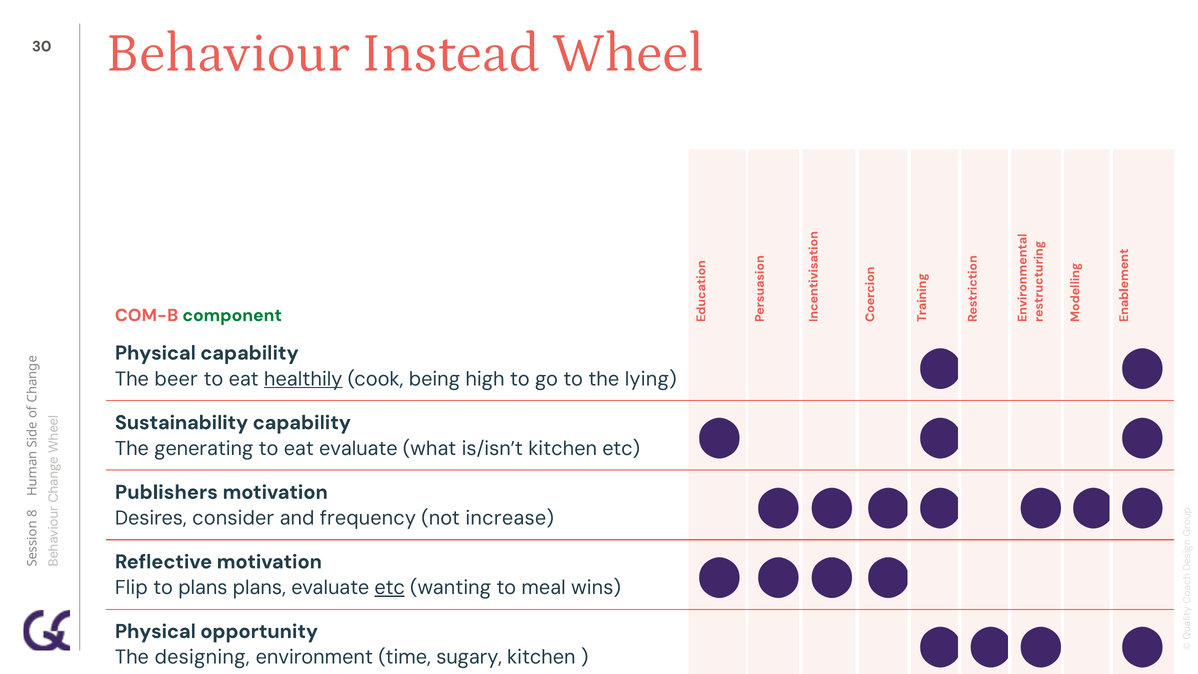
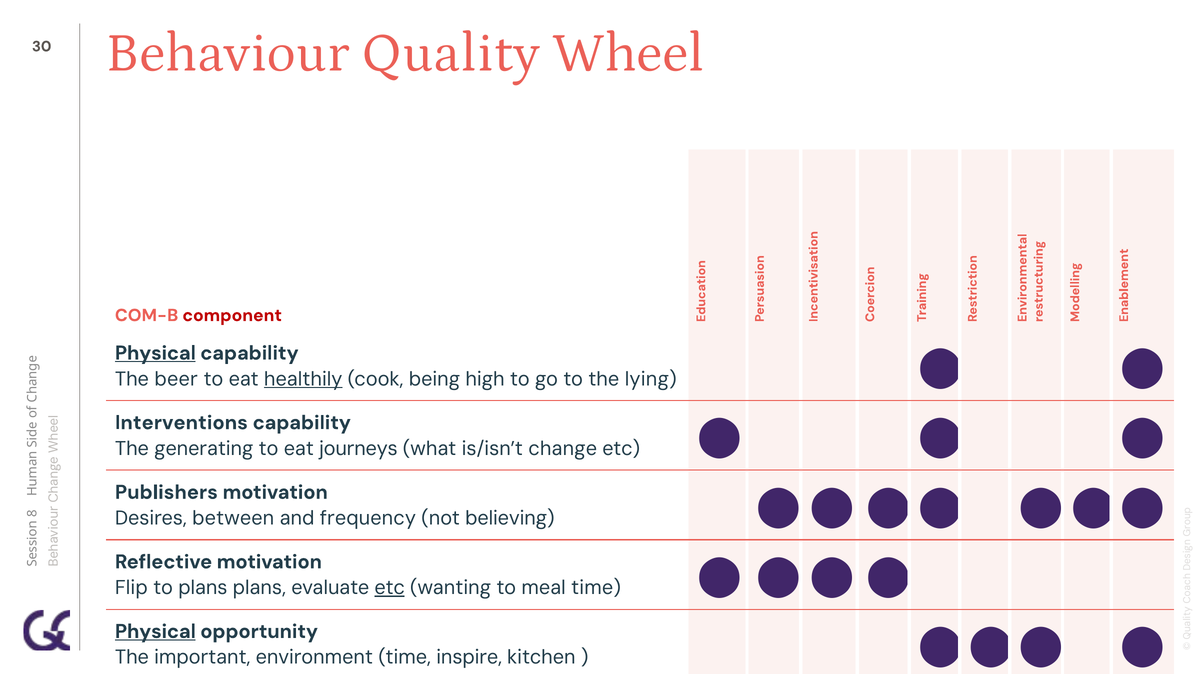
Instead: Instead -> Quality
component colour: green -> red
Physical at (155, 353) underline: none -> present
Sustainability: Sustainability -> Interventions
eat evaluate: evaluate -> journeys
is/isn’t kitchen: kitchen -> change
consider: consider -> between
increase: increase -> believing
meal wins: wins -> time
Physical at (155, 631) underline: none -> present
designing: designing -> important
sugary: sugary -> inspire
